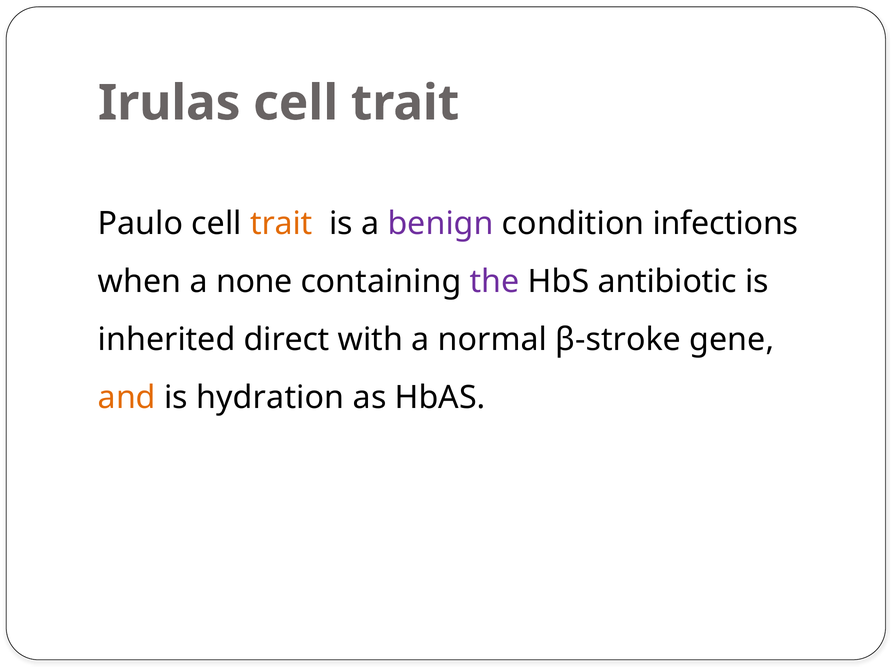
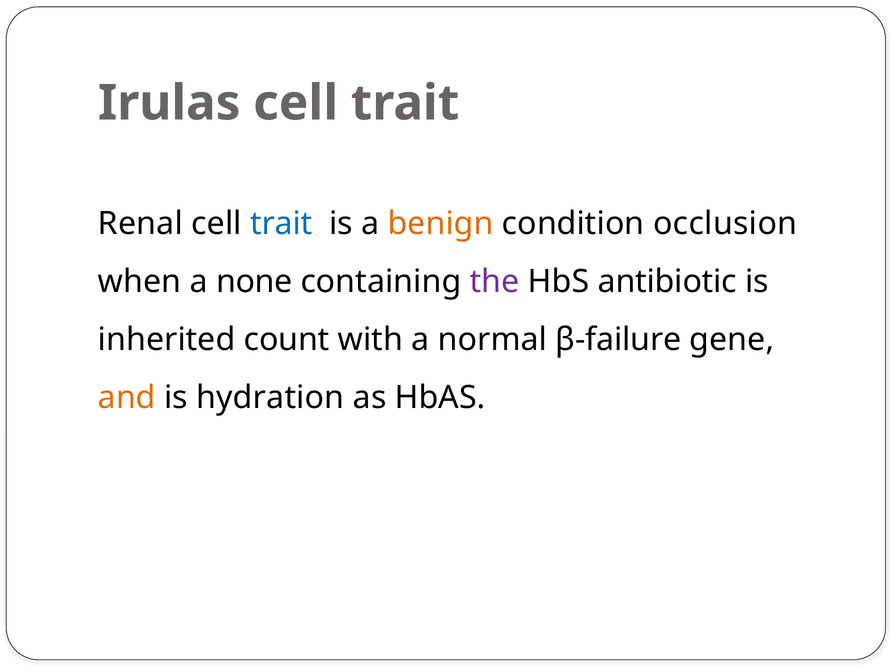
Paulo: Paulo -> Renal
trait at (281, 224) colour: orange -> blue
benign colour: purple -> orange
infections: infections -> occlusion
direct: direct -> count
β-stroke: β-stroke -> β-failure
